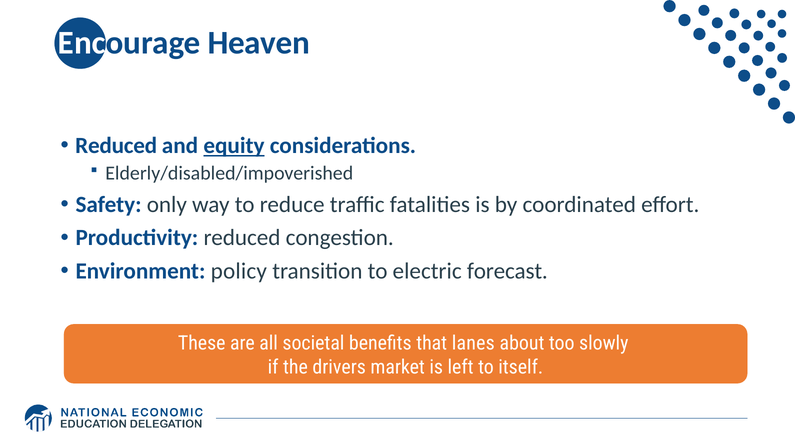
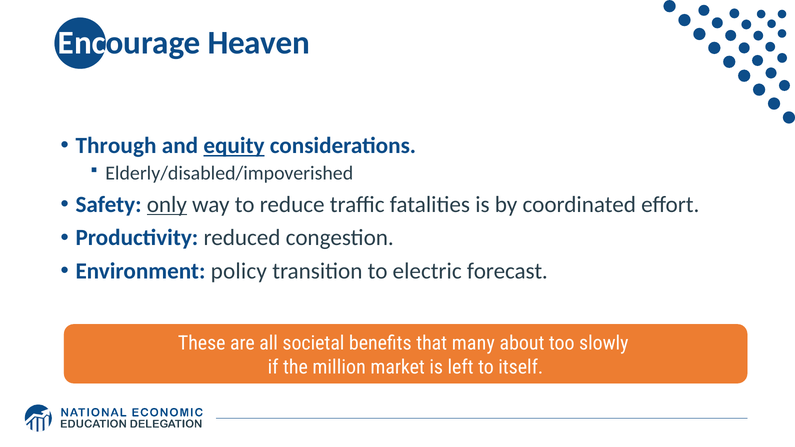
Reduced at (116, 146): Reduced -> Through
only underline: none -> present
lanes: lanes -> many
drivers: drivers -> million
